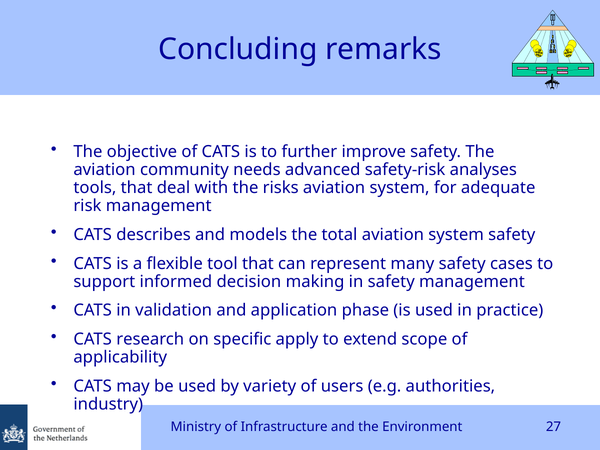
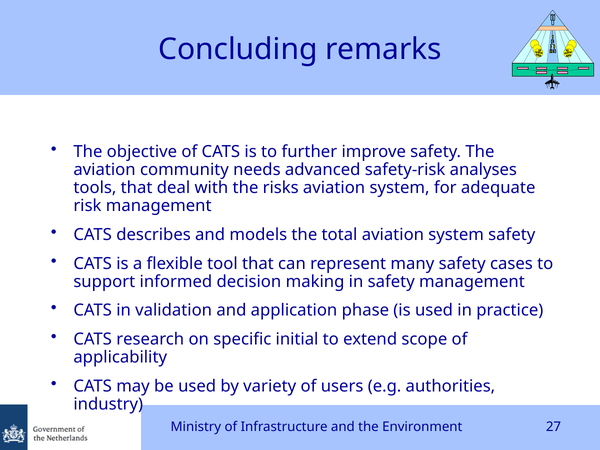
apply: apply -> initial
